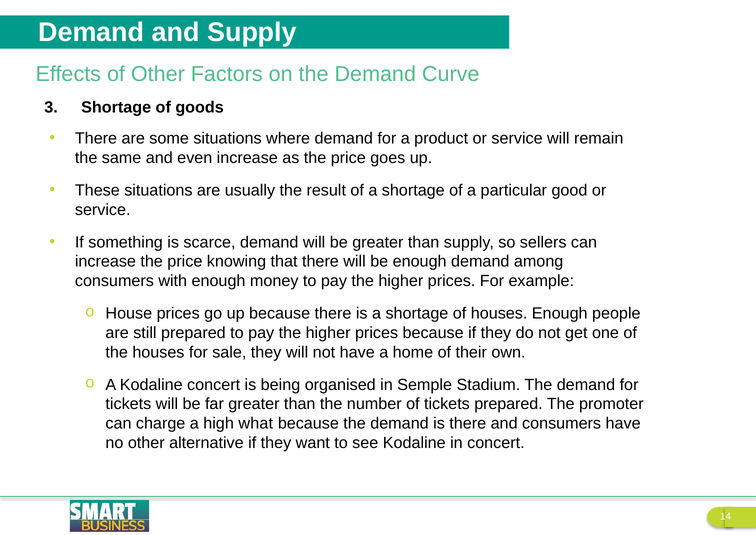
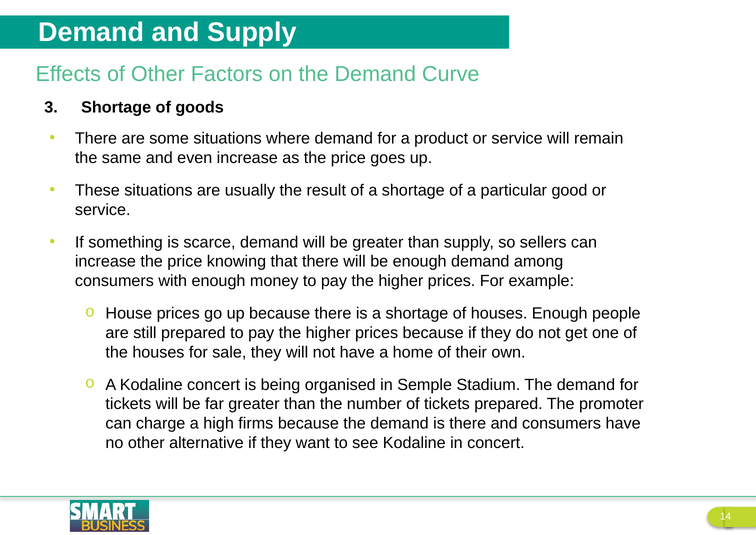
what: what -> firms
